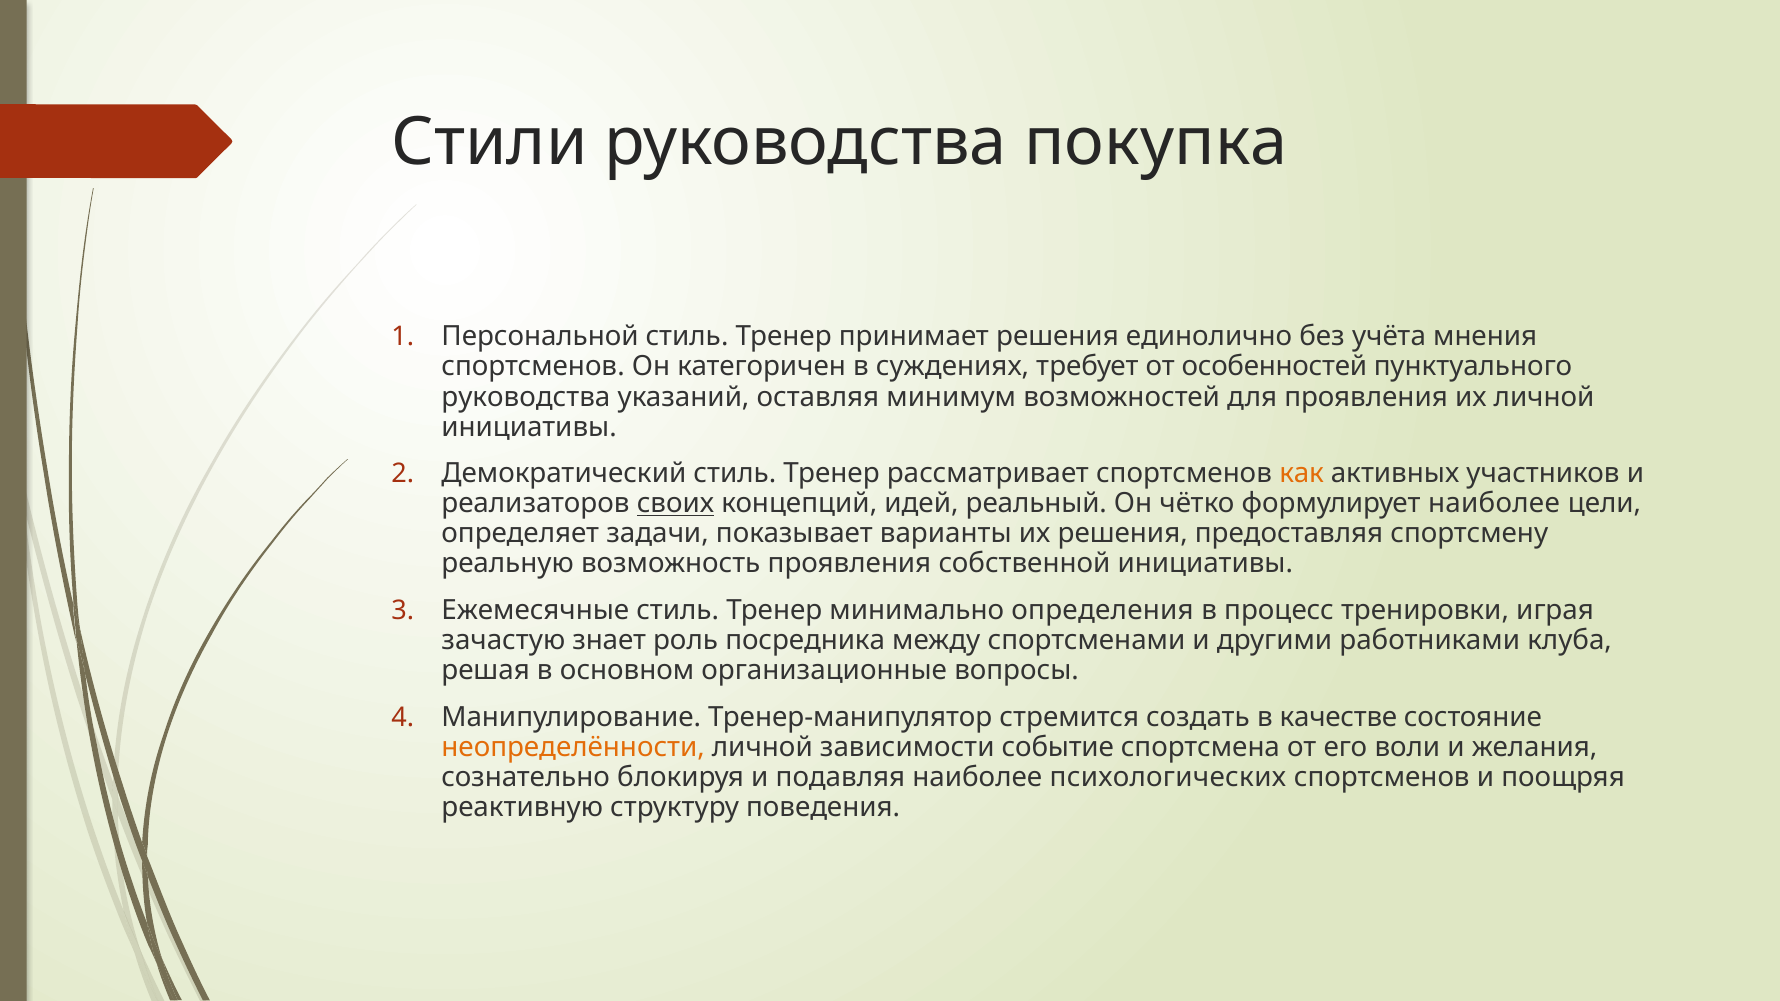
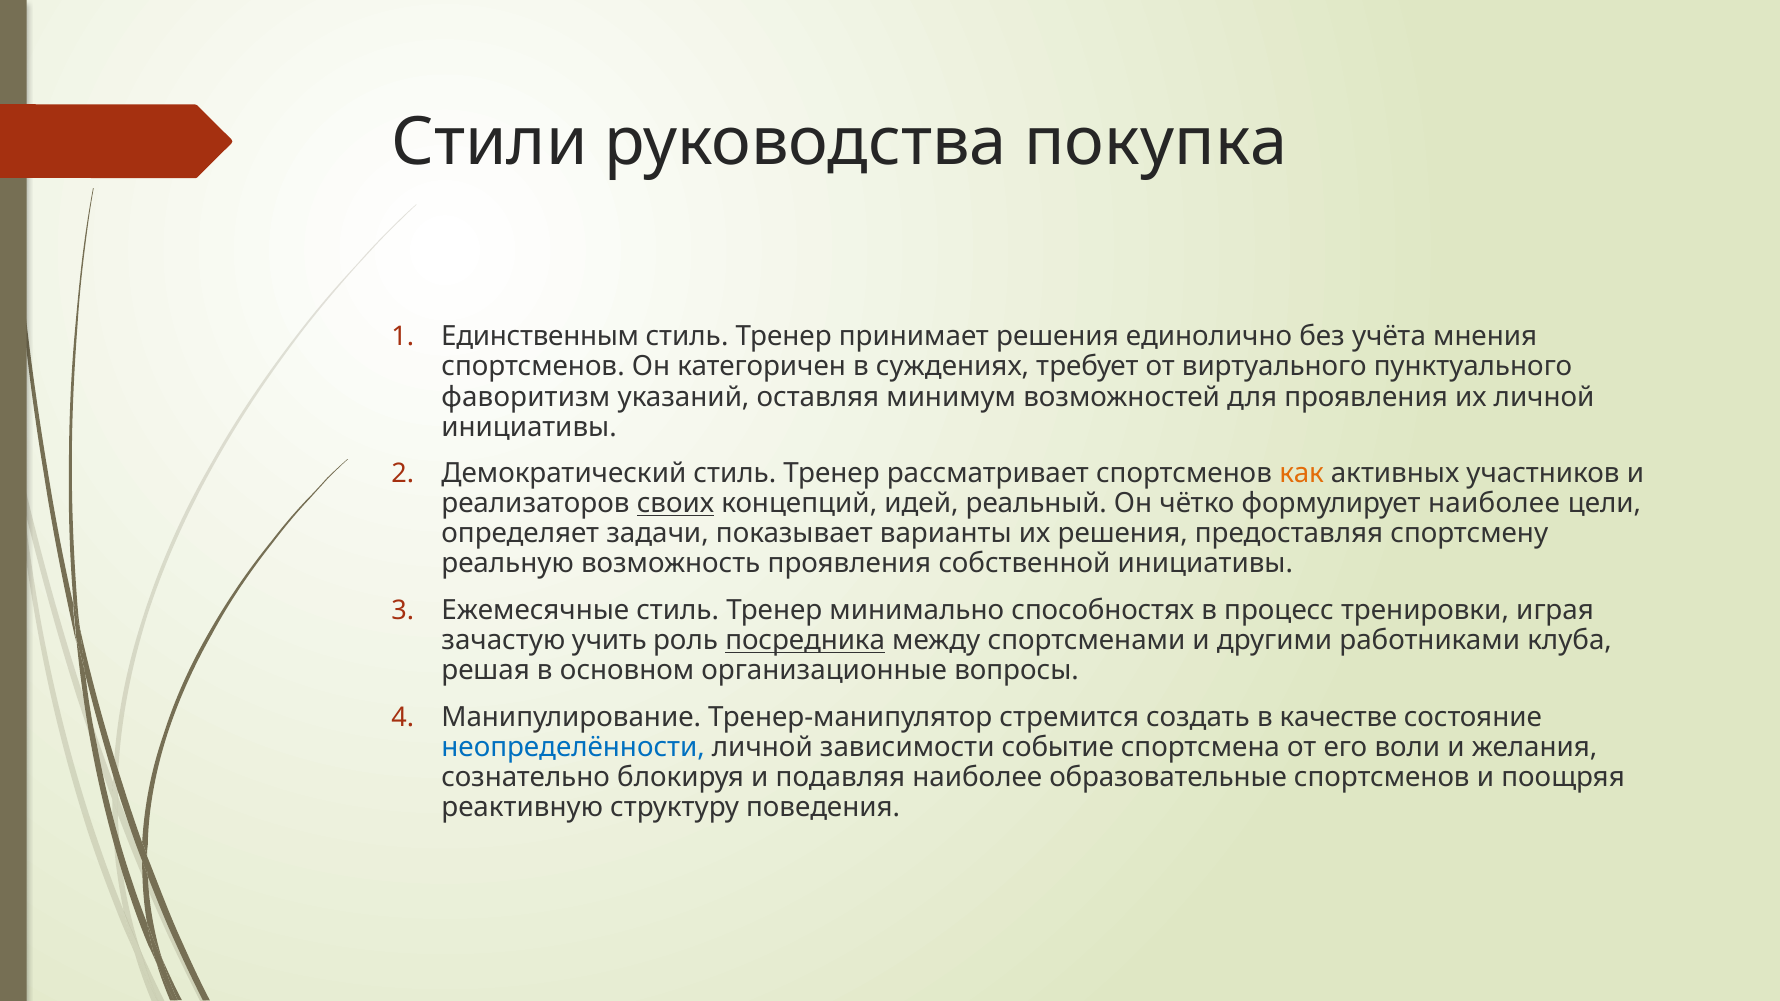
Персональной: Персональной -> Единственным
особенностей: особенностей -> виртуального
руководства at (526, 397): руководства -> фаворитизм
определения: определения -> способностях
знает: знает -> учить
посредника underline: none -> present
неопределённости colour: orange -> blue
психологических: психологических -> образовательные
